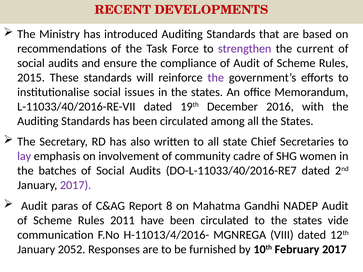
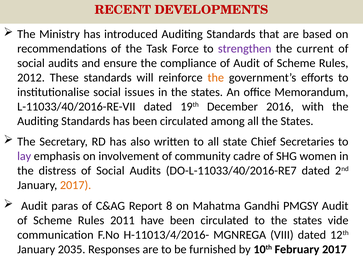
2015: 2015 -> 2012
the at (216, 78) colour: purple -> orange
batches: batches -> distress
2017 at (76, 185) colour: purple -> orange
NADEP: NADEP -> PMGSY
2052: 2052 -> 2035
